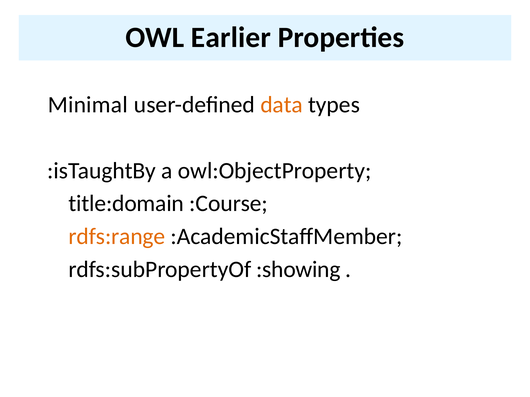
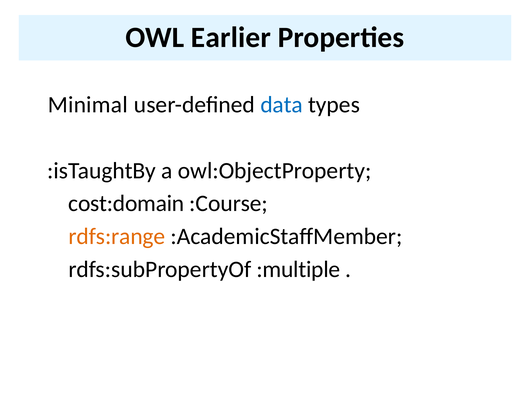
data colour: orange -> blue
title:domain: title:domain -> cost:domain
:showing: :showing -> :multiple
